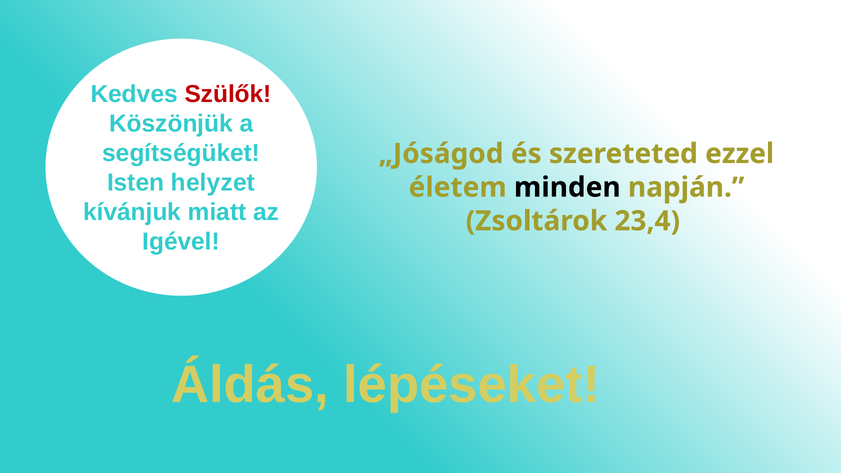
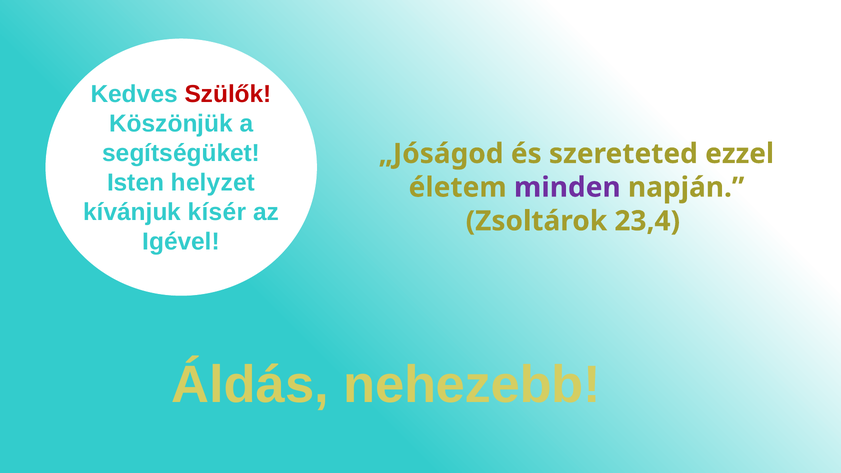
minden colour: black -> purple
miatt: miatt -> kísér
lépéseket: lépéseket -> nehezebb
